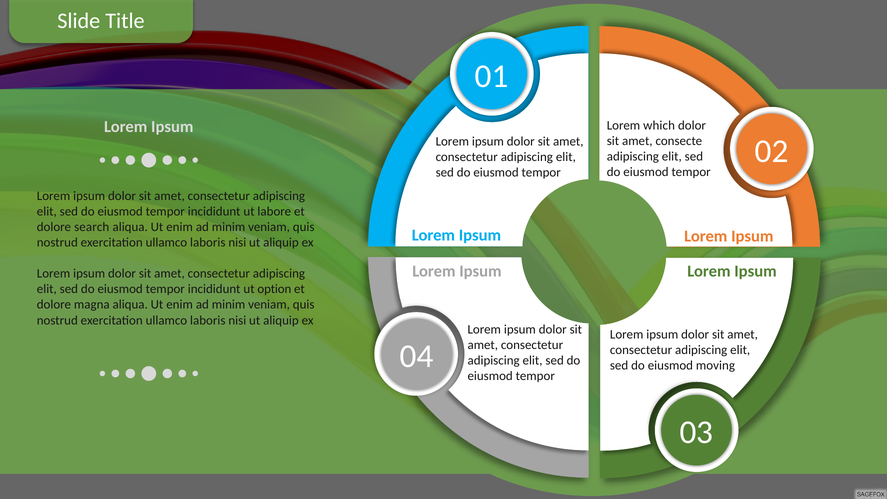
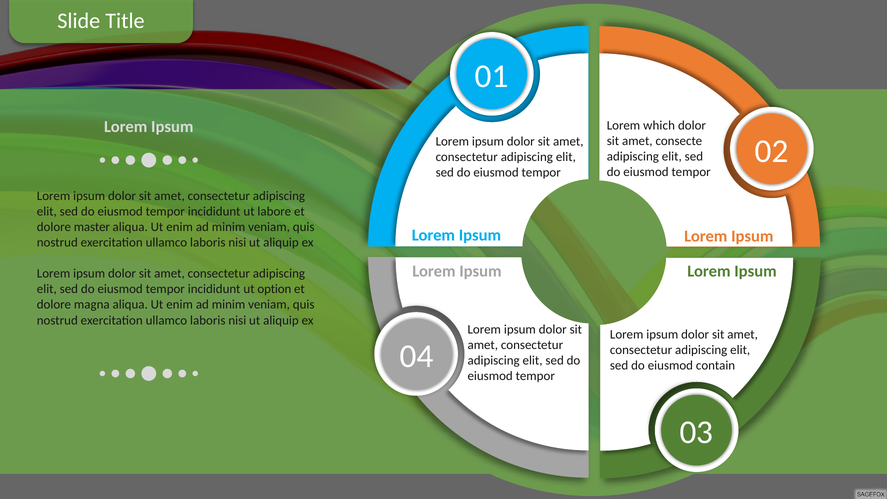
search: search -> master
moving: moving -> contain
